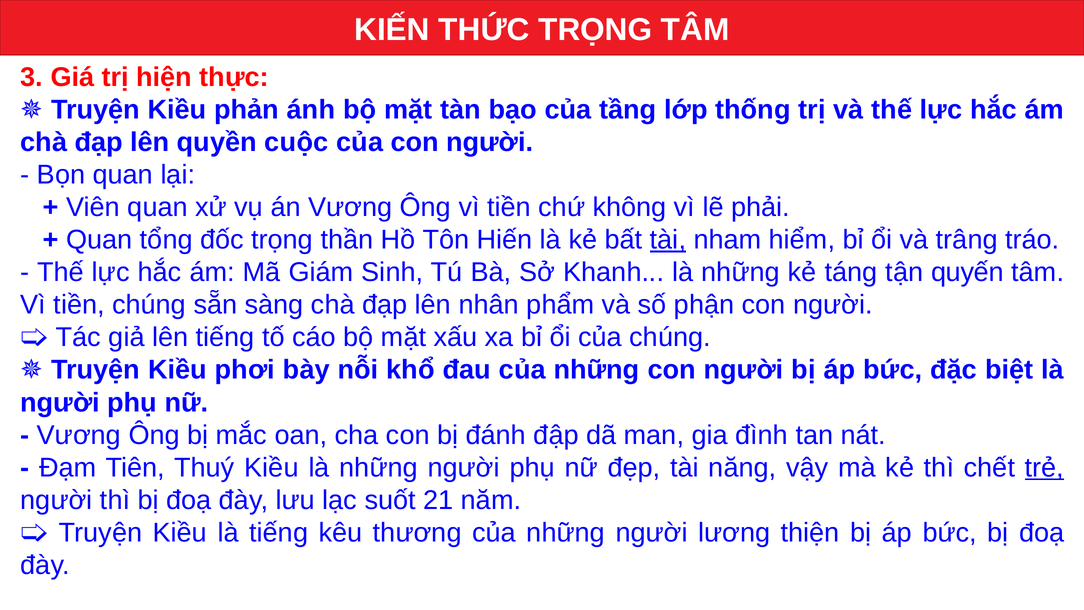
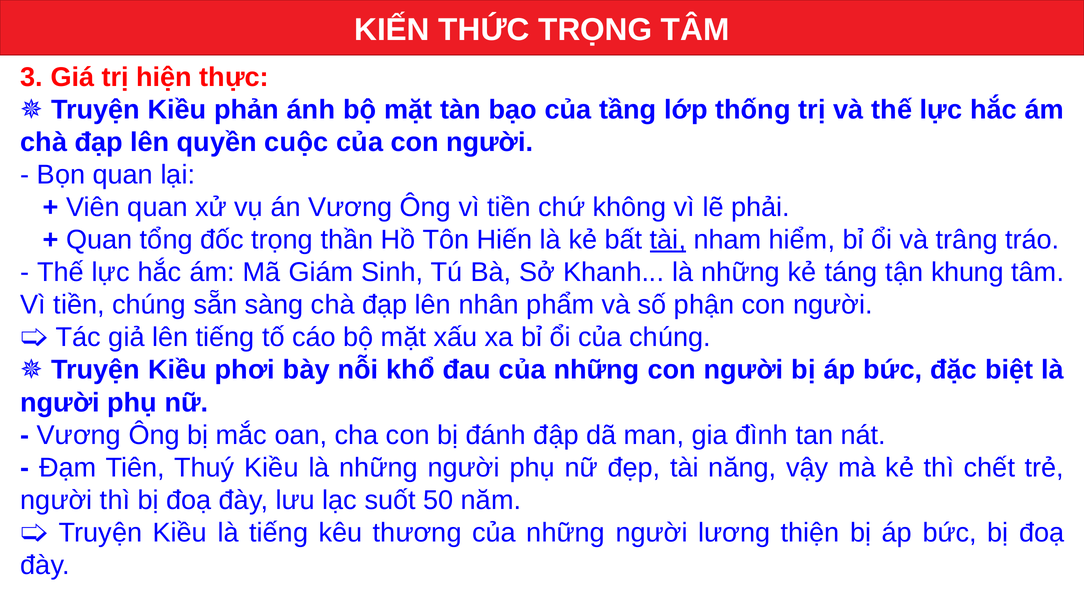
quyến: quyến -> khung
trẻ underline: present -> none
21: 21 -> 50
